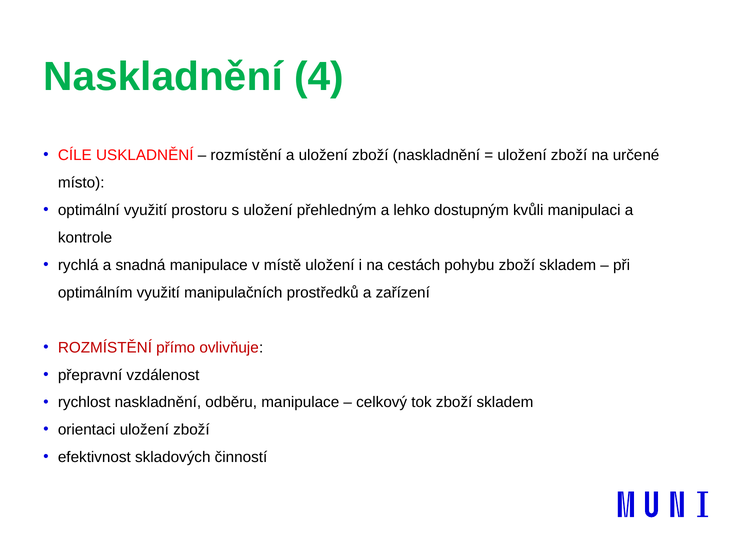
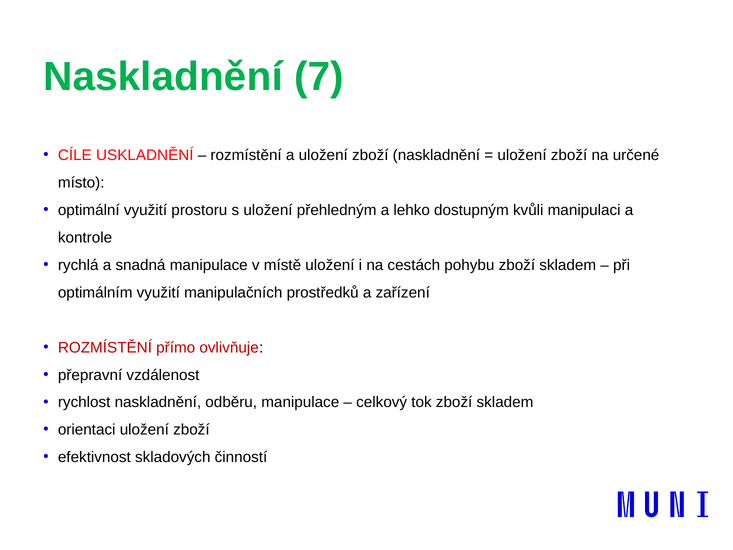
4: 4 -> 7
